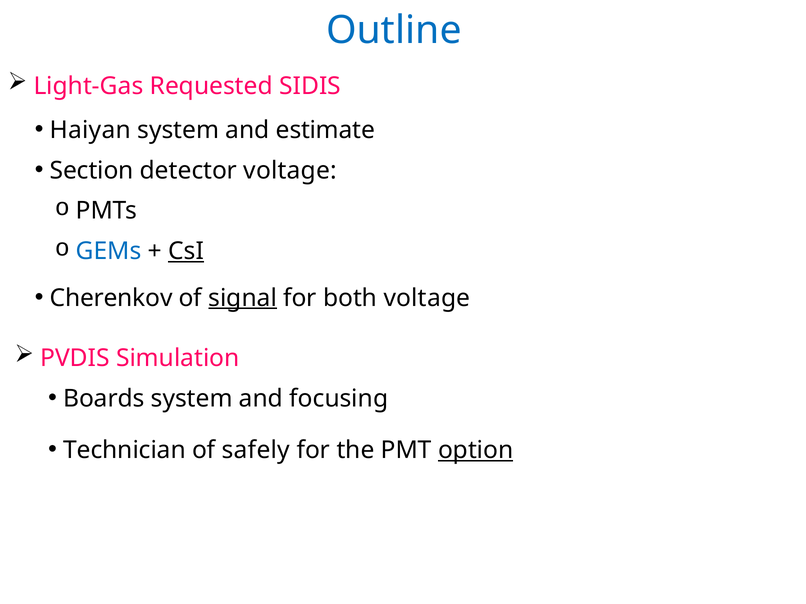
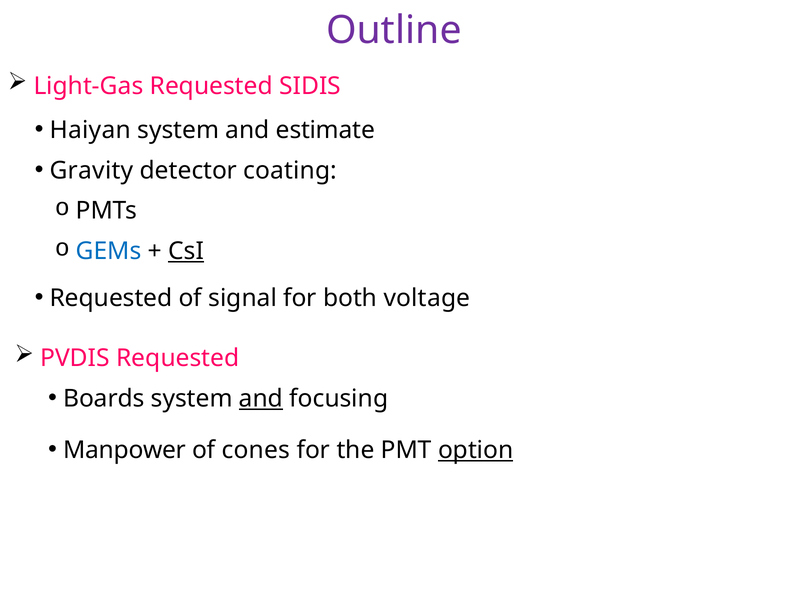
Outline colour: blue -> purple
Section: Section -> Gravity
detector voltage: voltage -> coating
Cherenkov at (111, 298): Cherenkov -> Requested
signal underline: present -> none
PVDIS Simulation: Simulation -> Requested
and at (261, 399) underline: none -> present
Technician: Technician -> Manpower
safely: safely -> cones
